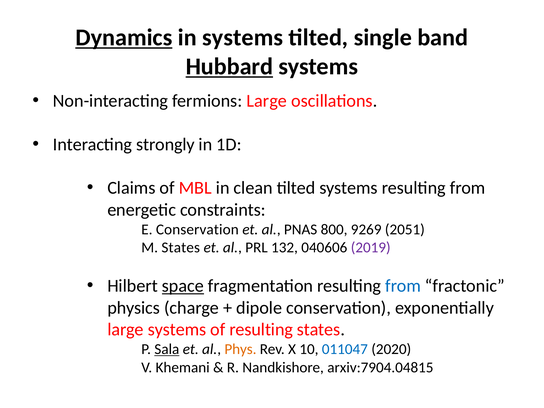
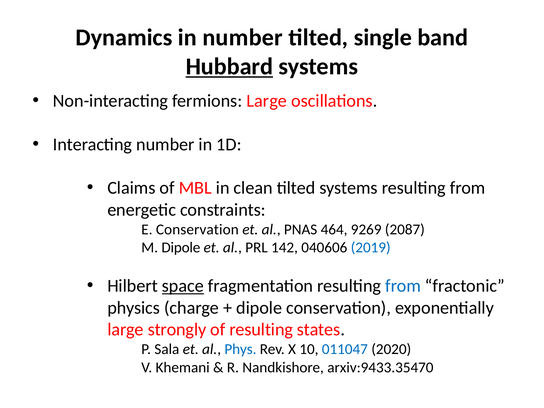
Dynamics underline: present -> none
in systems: systems -> number
Interacting strongly: strongly -> number
800: 800 -> 464
2051: 2051 -> 2087
M States: States -> Dipole
132: 132 -> 142
2019 colour: purple -> blue
large systems: systems -> strongly
Sala underline: present -> none
Phys colour: orange -> blue
arxiv:7904.04815: arxiv:7904.04815 -> arxiv:9433.35470
